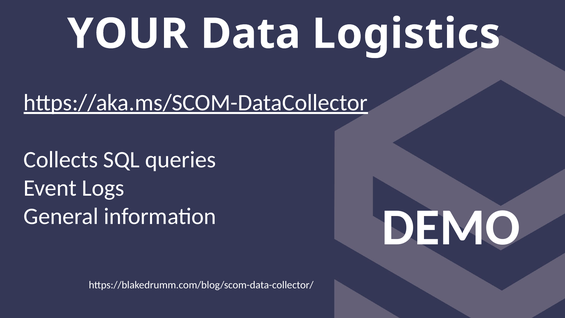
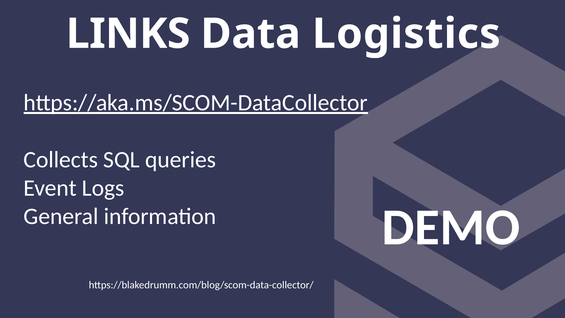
YOUR: YOUR -> LINKS
